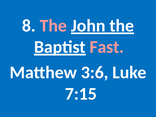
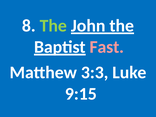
The at (53, 26) colour: pink -> light green
3:6: 3:6 -> 3:3
7:15: 7:15 -> 9:15
